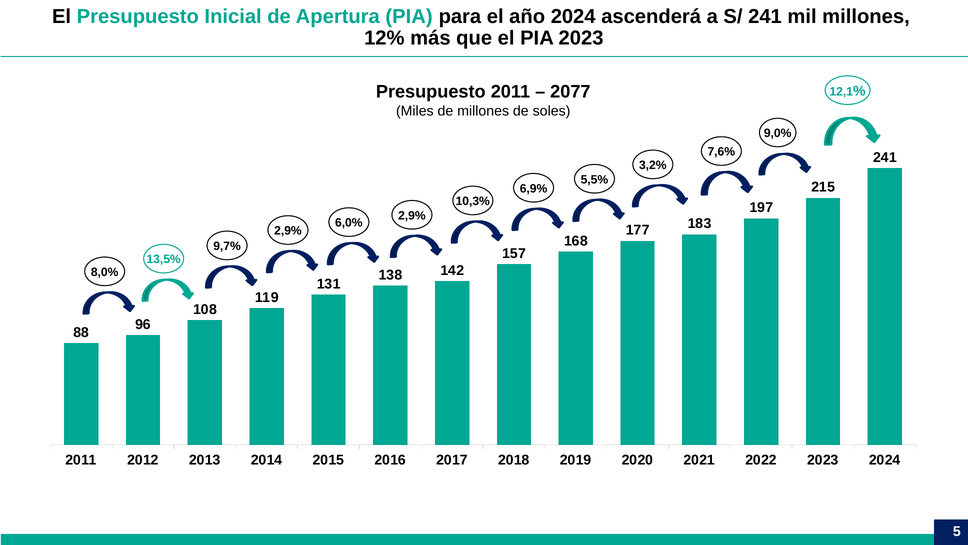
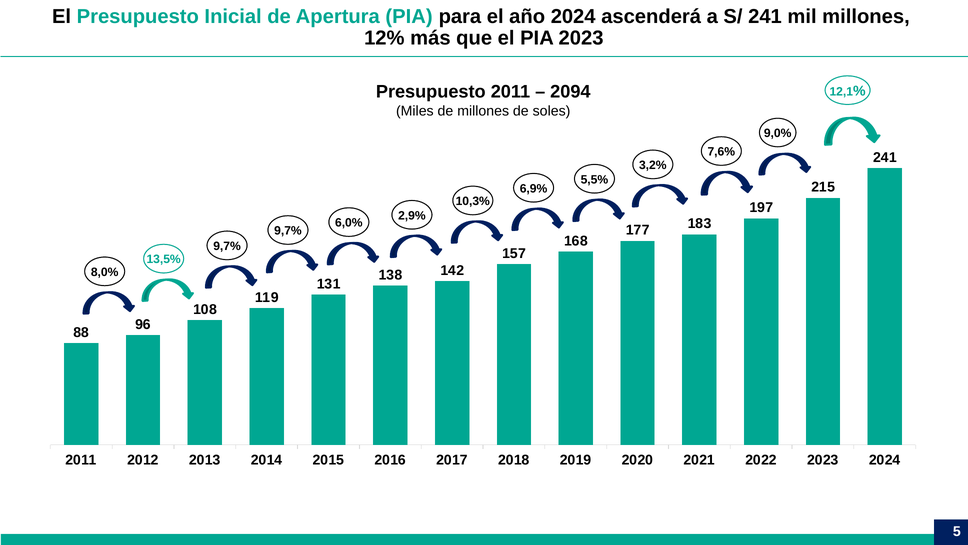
2077: 2077 -> 2094
2,9% at (288, 231): 2,9% -> 9,7%
